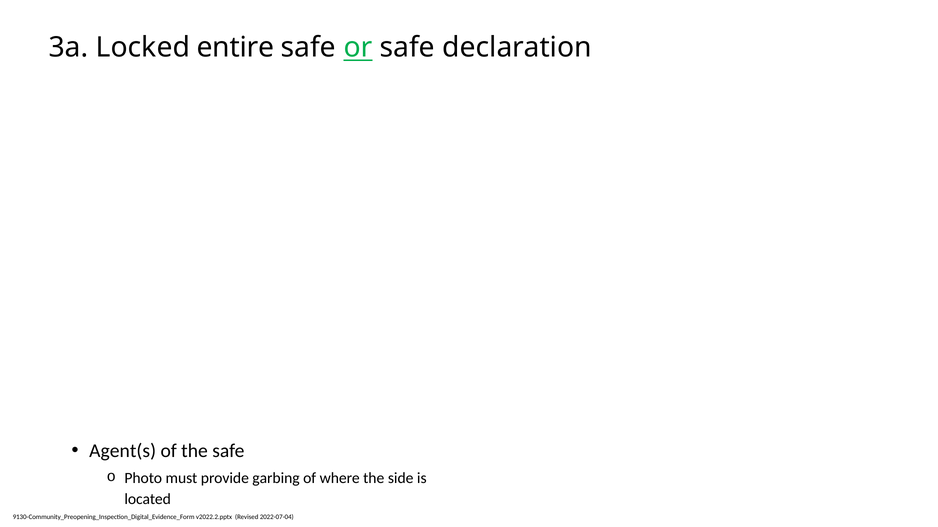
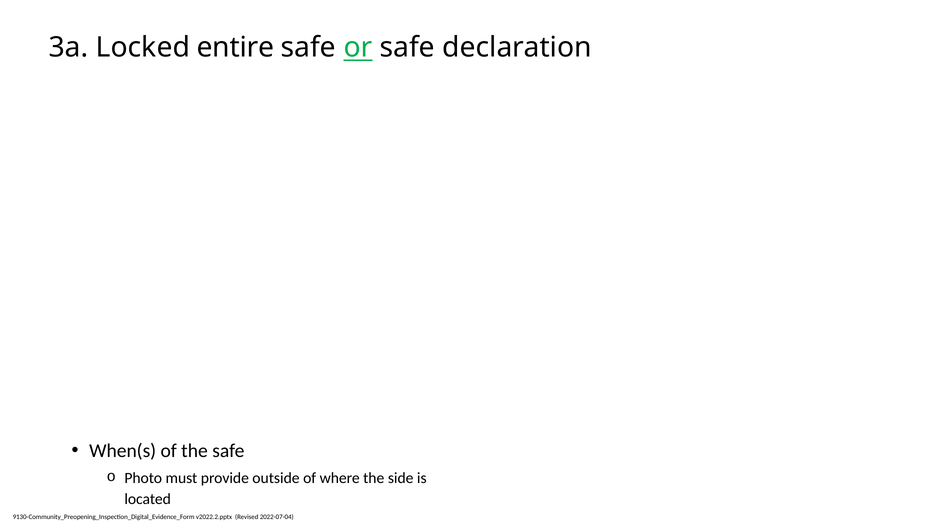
Agent(s: Agent(s -> When(s
garbing: garbing -> outside
